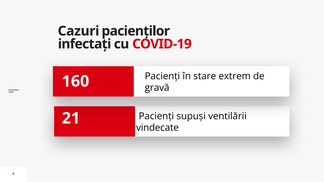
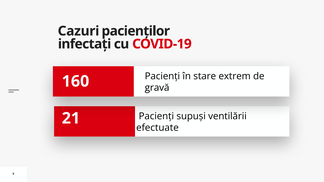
vindecate: vindecate -> efectuate
